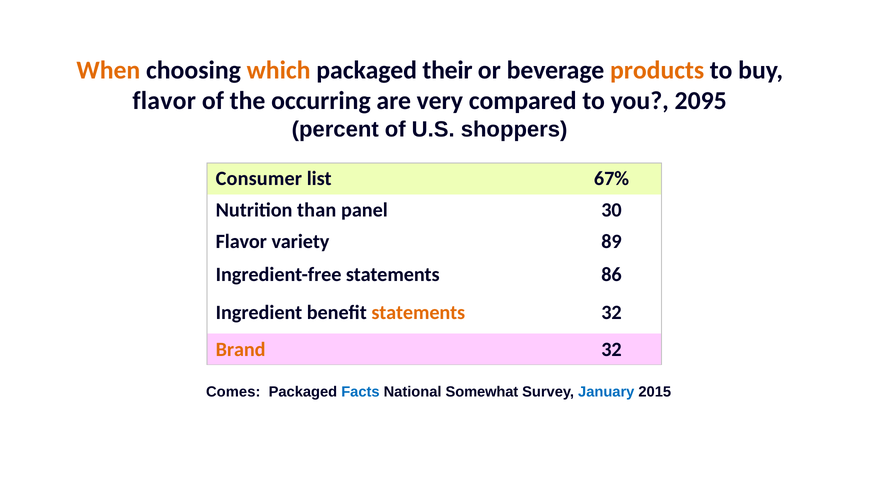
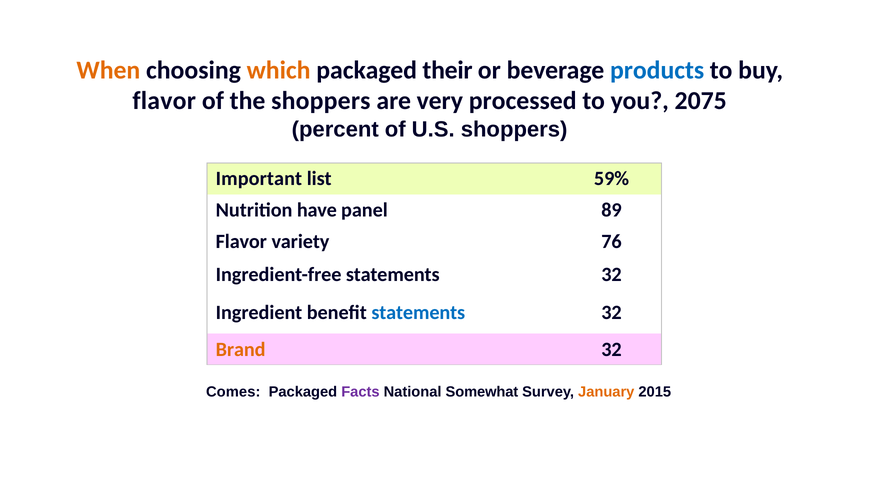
products colour: orange -> blue
the occurring: occurring -> shoppers
compared: compared -> processed
2095: 2095 -> 2075
Consumer: Consumer -> Important
67%: 67% -> 59%
than: than -> have
30: 30 -> 89
89: 89 -> 76
Ingredient-free statements 86: 86 -> 32
statements at (418, 312) colour: orange -> blue
Facts colour: blue -> purple
January colour: blue -> orange
